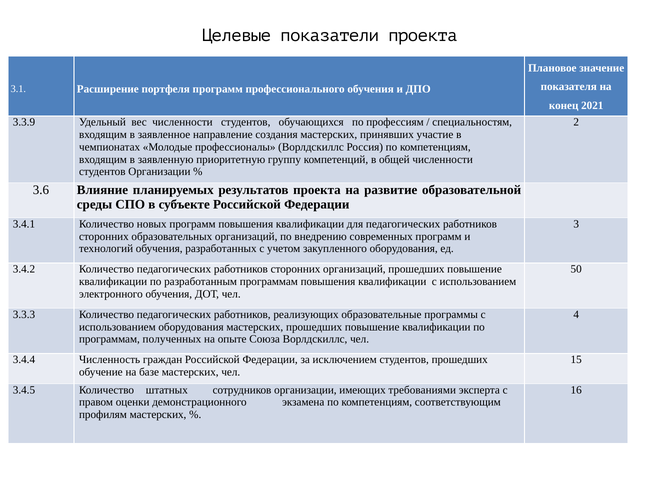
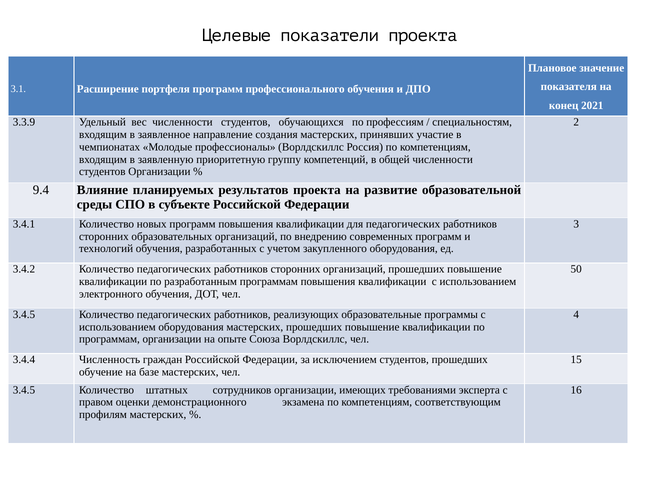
3.6: 3.6 -> 9.4
3.3.3 at (24, 315): 3.3.3 -> 3.4.5
программам полученных: полученных -> организации
